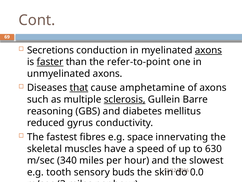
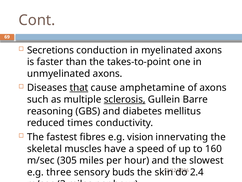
axons at (208, 50) underline: present -> none
faster underline: present -> none
refer-to-point: refer-to-point -> takes-to-point
gyrus: gyrus -> times
space: space -> vision
630: 630 -> 160
340: 340 -> 305
tooth: tooth -> three
0.0: 0.0 -> 2.4
